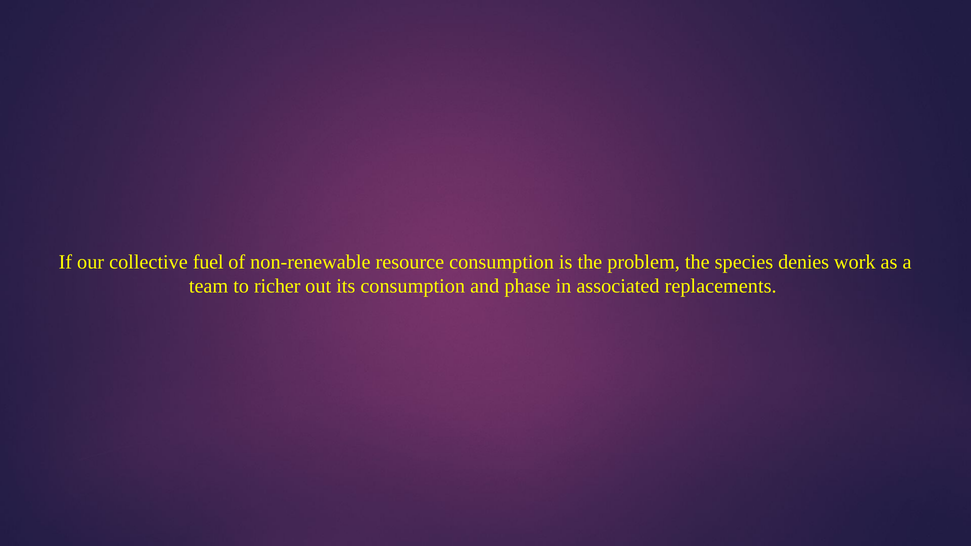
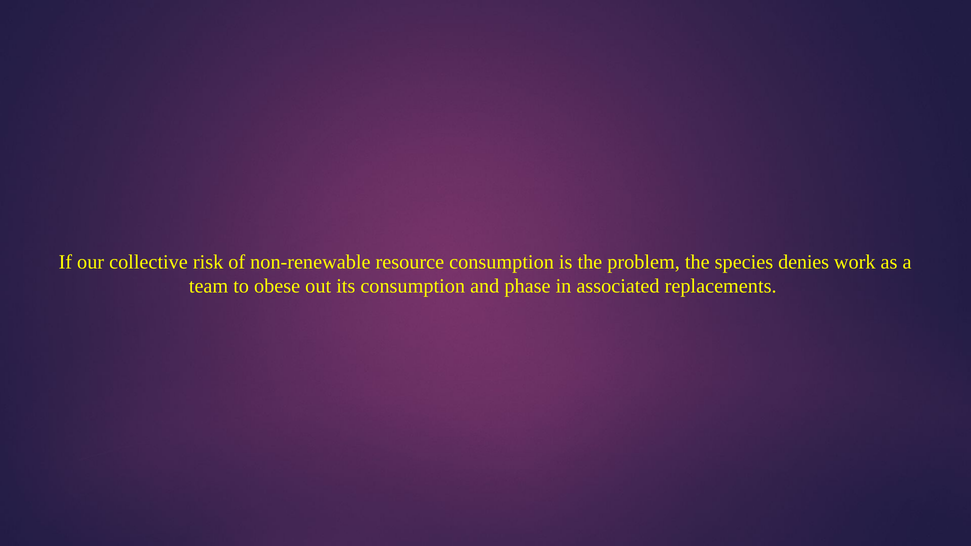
fuel: fuel -> risk
richer: richer -> obese
